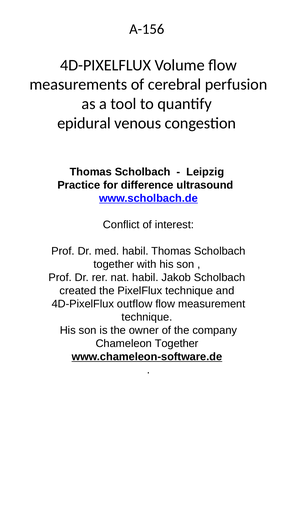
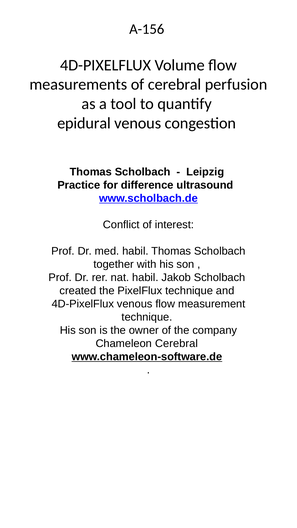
4D-PixelFlux outflow: outflow -> venous
Chameleon Together: Together -> Cerebral
